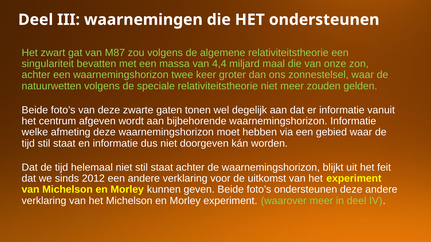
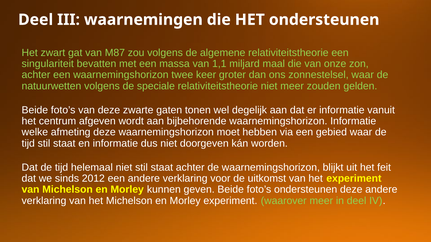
4,4: 4,4 -> 1,1
